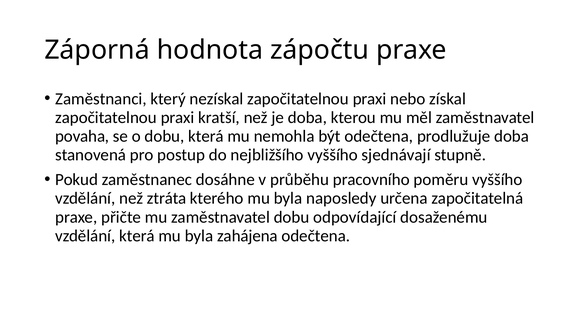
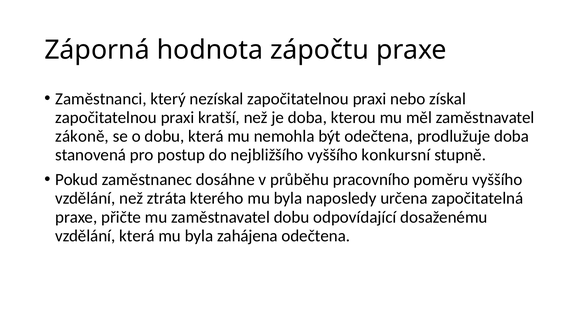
povaha: povaha -> zákoně
sjednávají: sjednávají -> konkursní
